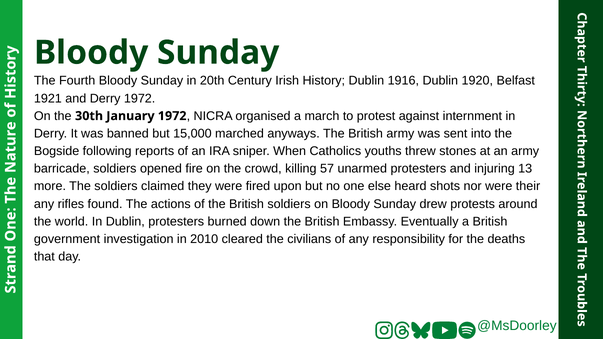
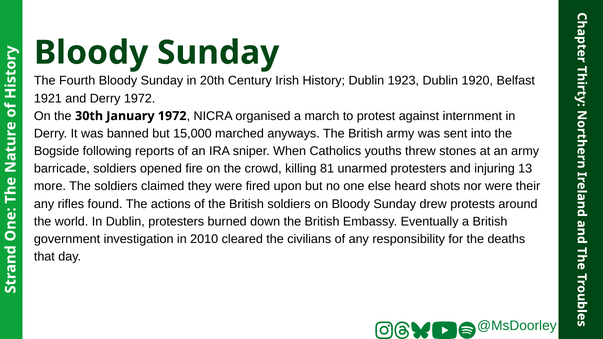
1916: 1916 -> 1923
57: 57 -> 81
